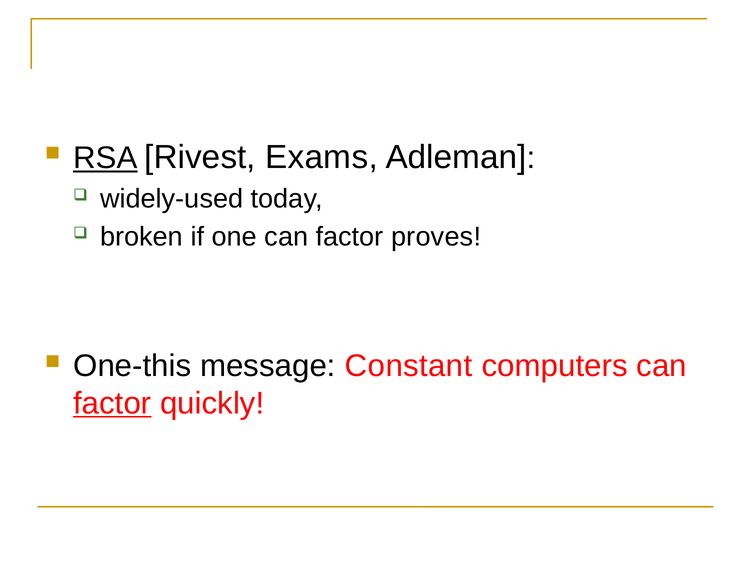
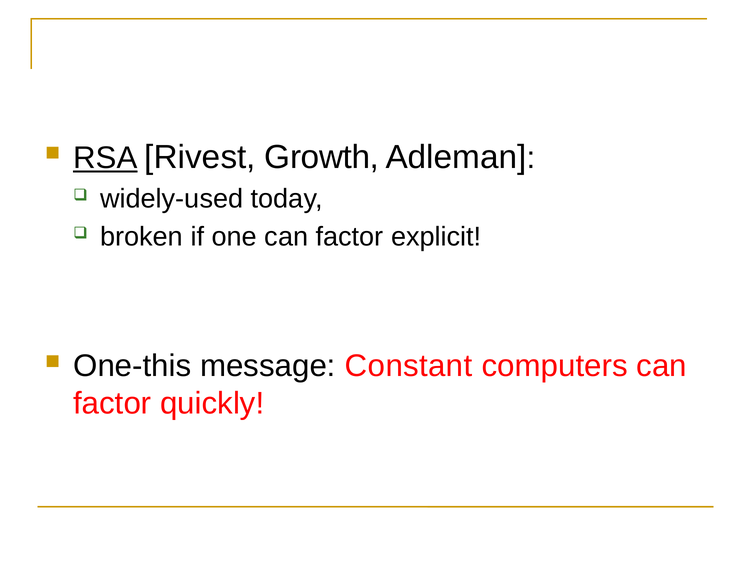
Exams: Exams -> Growth
proves: proves -> explicit
factor at (112, 404) underline: present -> none
